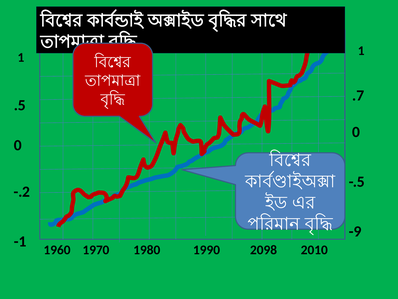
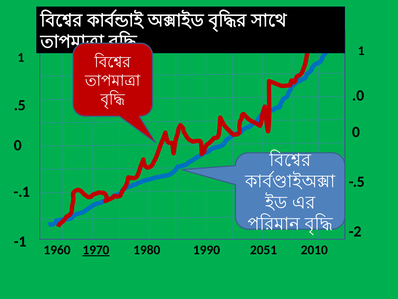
.7: .7 -> .0
-.2: -.2 -> -.1
-9: -9 -> -2
1970 underline: none -> present
2098: 2098 -> 2051
